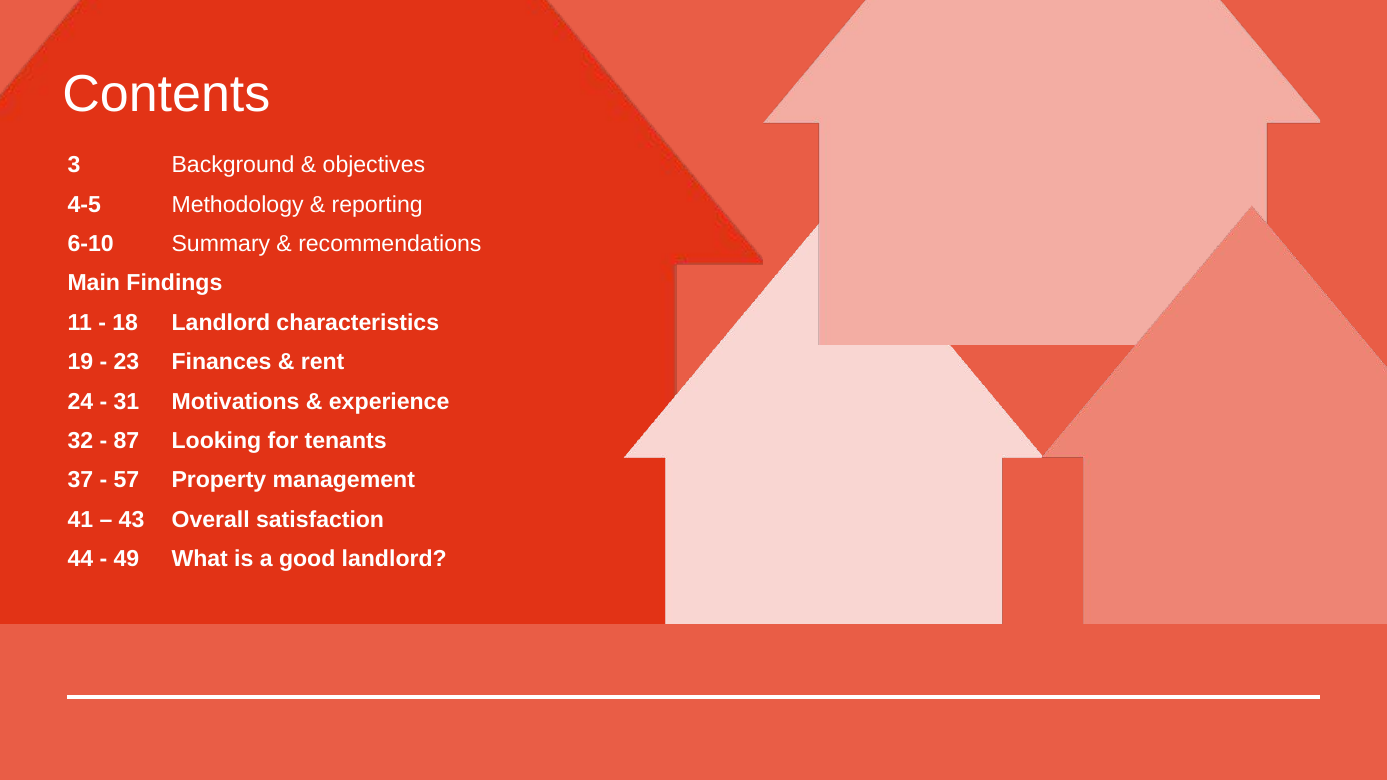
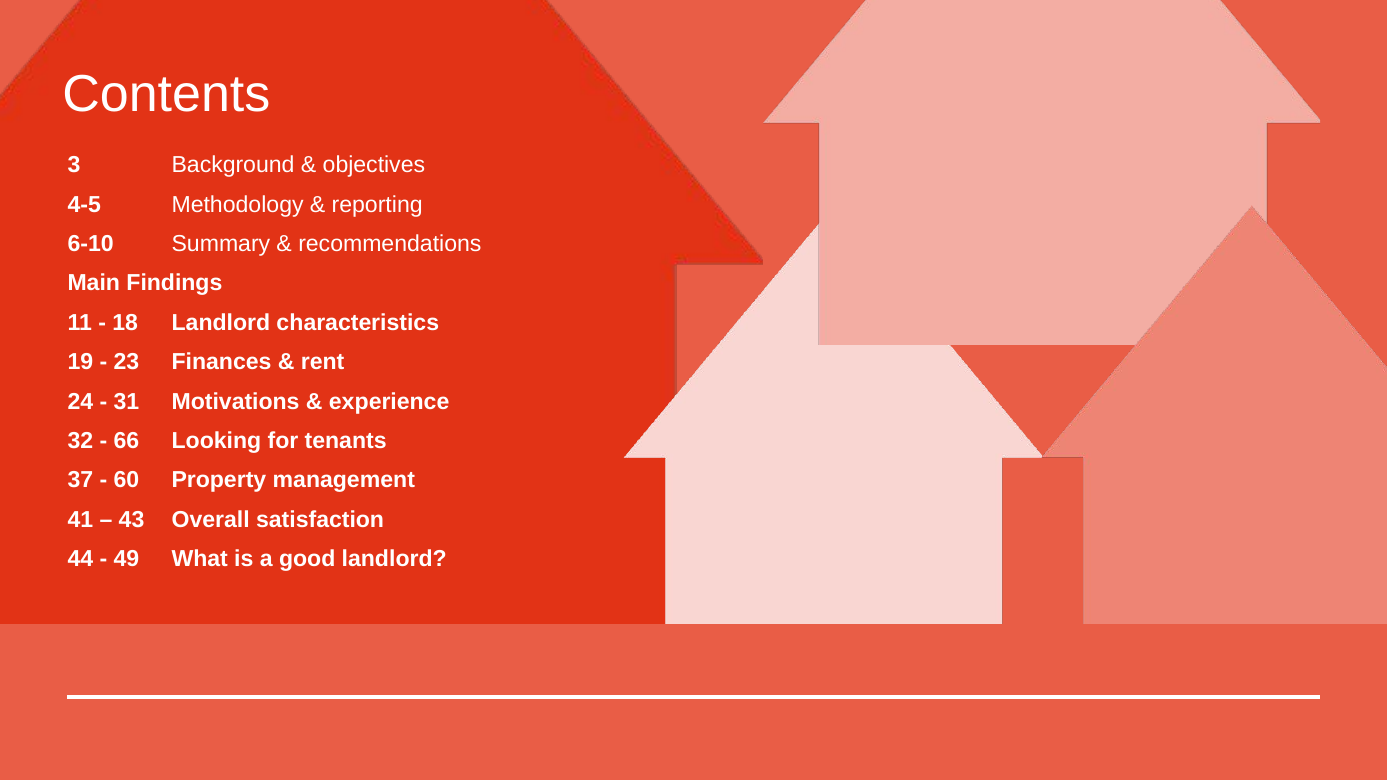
87: 87 -> 66
57: 57 -> 60
